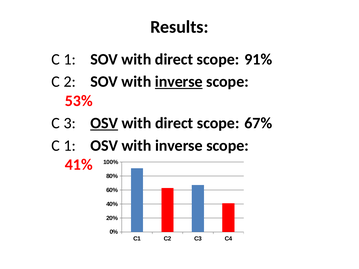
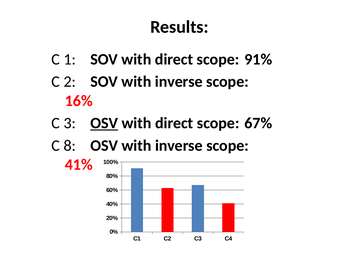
inverse at (179, 82) underline: present -> none
53%: 53% -> 16%
1 at (70, 146): 1 -> 8
